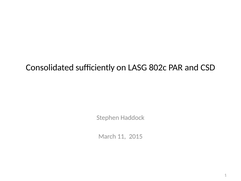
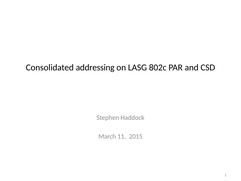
suﬃciently: suﬃciently -> addressing
